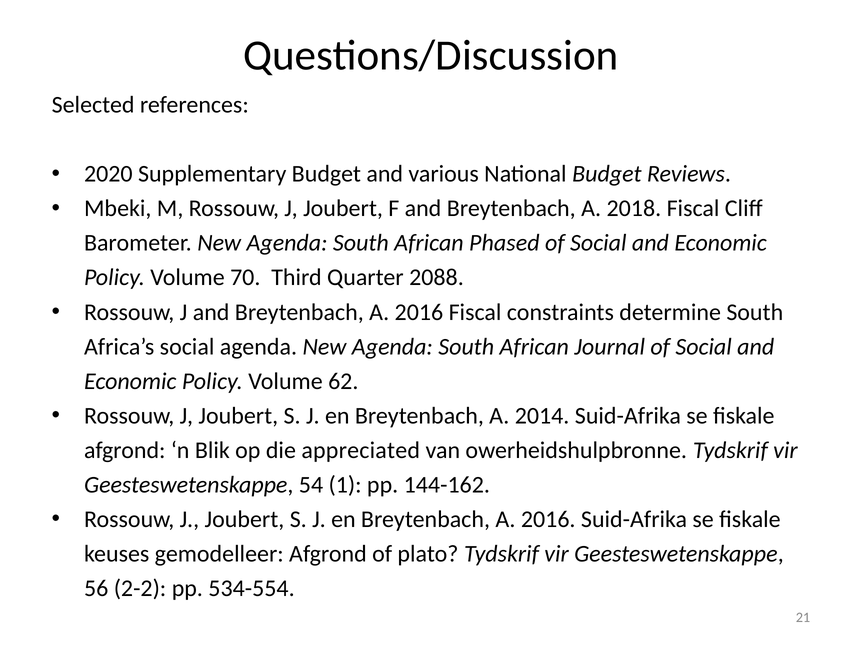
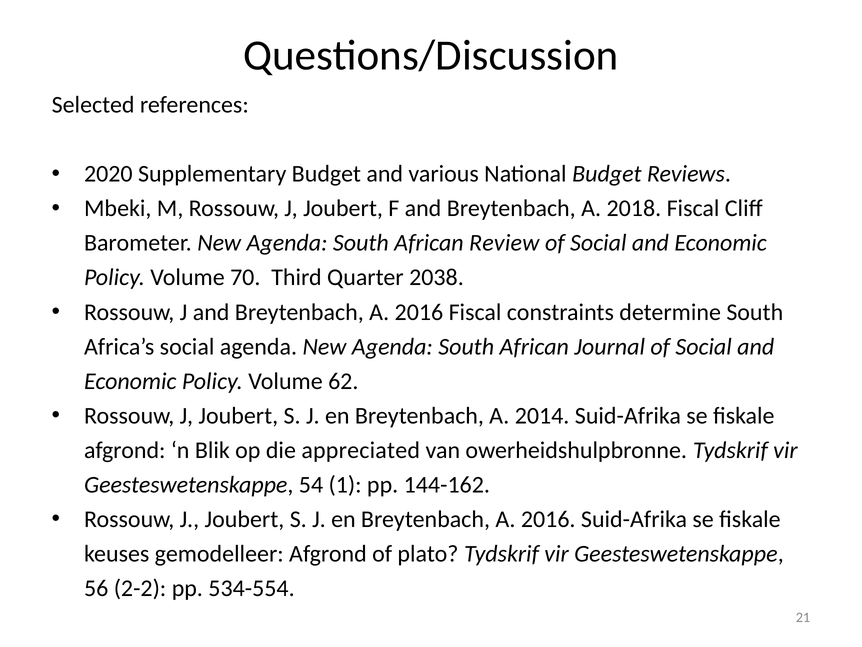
Phased: Phased -> Review
2088: 2088 -> 2038
